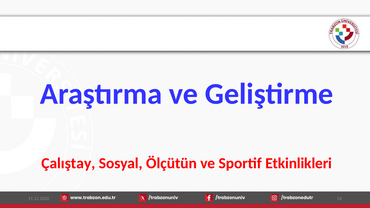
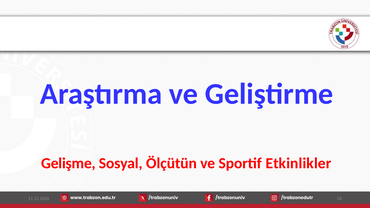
Çalıştay: Çalıştay -> Gelişme
Etkinlikleri: Etkinlikleri -> Etkinlikler
